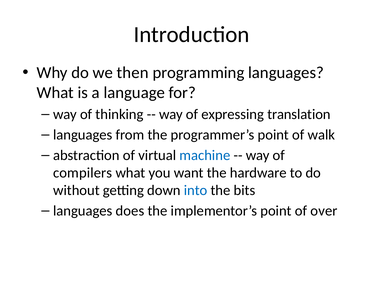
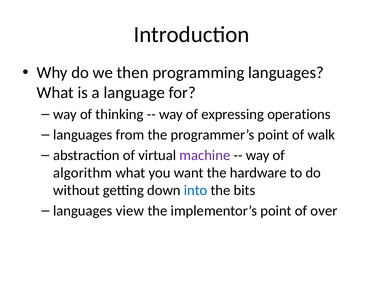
translation: translation -> operations
machine colour: blue -> purple
compilers: compilers -> algorithm
does: does -> view
